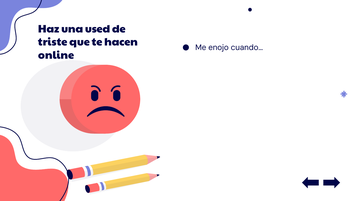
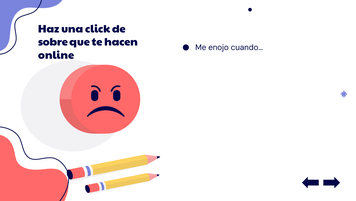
used: used -> click
triste: triste -> sobre
